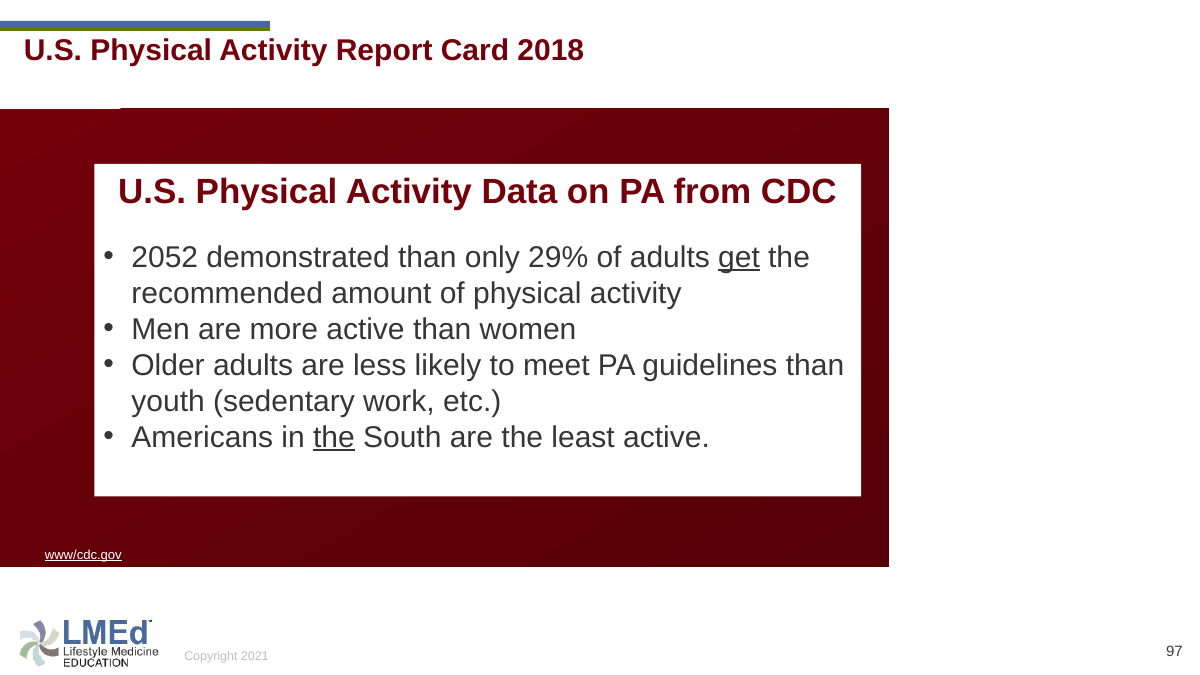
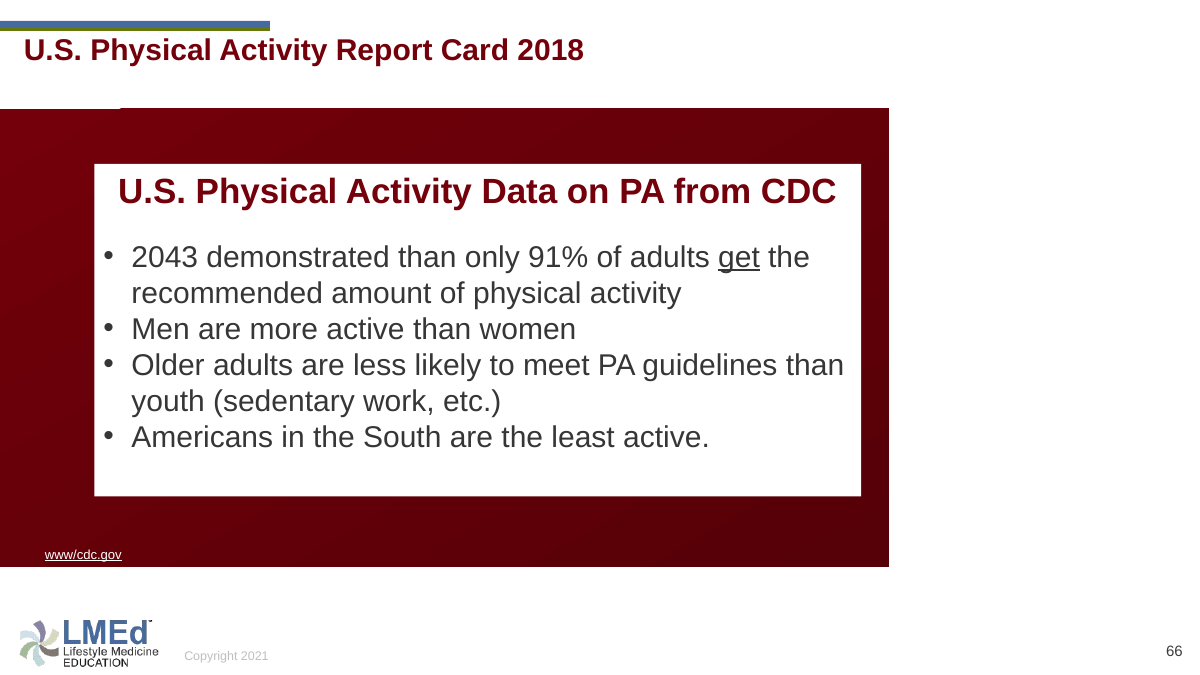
2052: 2052 -> 2043
29%: 29% -> 91%
the at (334, 437) underline: present -> none
97: 97 -> 66
